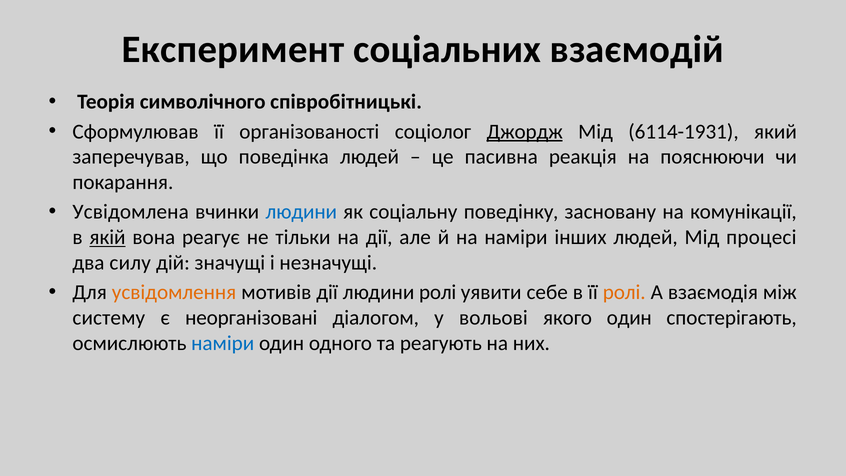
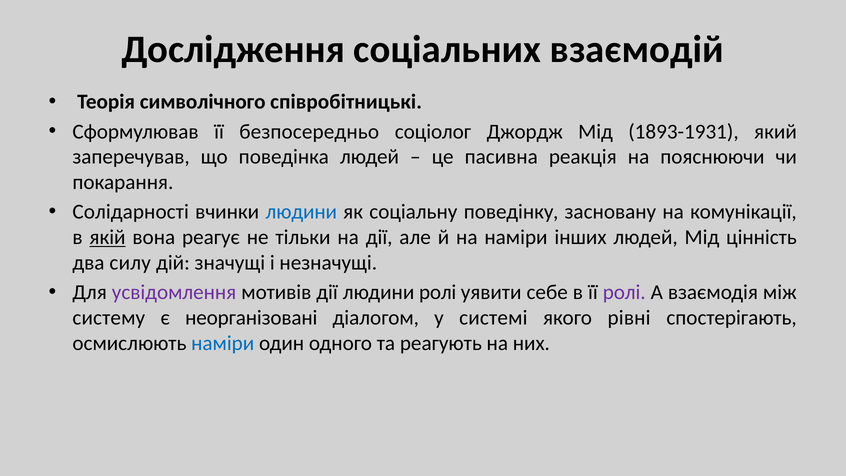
Експеримент: Експеримент -> Дослідження
організованості: організованості -> безпосередньо
Джордж underline: present -> none
6114-1931: 6114-1931 -> 1893-1931
Усвідомлена: Усвідомлена -> Солідарності
процесі: процесі -> цінність
усвідомлення colour: orange -> purple
ролі at (624, 292) colour: orange -> purple
вольові: вольові -> системі
якого один: один -> рівні
